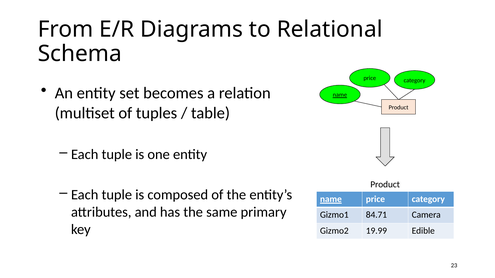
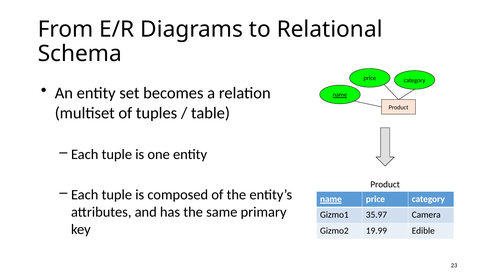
84.71: 84.71 -> 35.97
